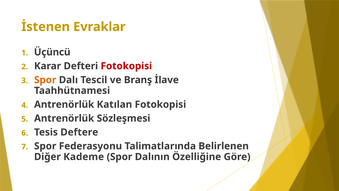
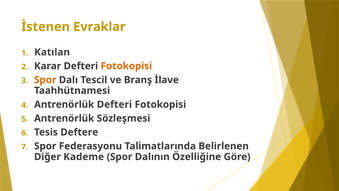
Üçüncü: Üçüncü -> Katılan
Fotokopisi at (126, 66) colour: red -> orange
Antrenörlük Katılan: Katılan -> Defteri
